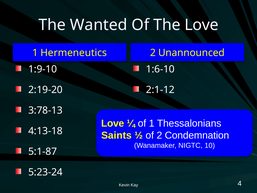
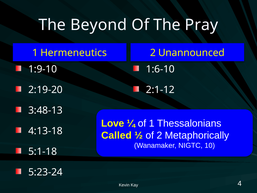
Wanted: Wanted -> Beyond
The Love: Love -> Pray
3:78-13: 3:78-13 -> 3:48-13
Saints: Saints -> Called
Condemnation: Condemnation -> Metaphorically
5:1-87: 5:1-87 -> 5:1-18
